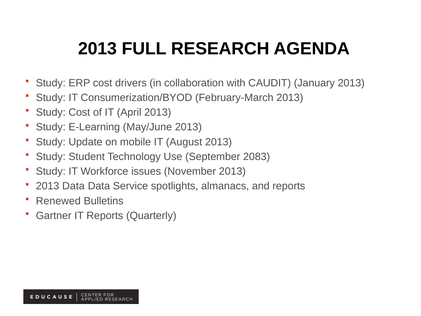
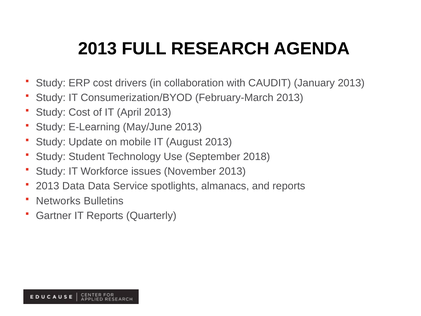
2083: 2083 -> 2018
Renewed: Renewed -> Networks
